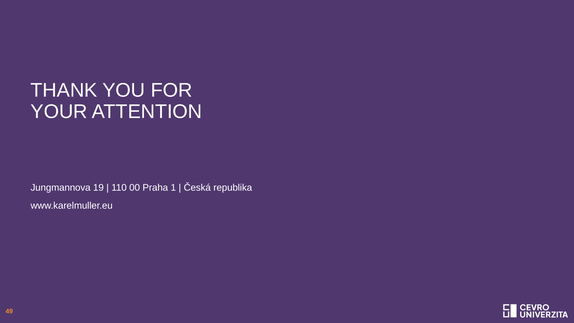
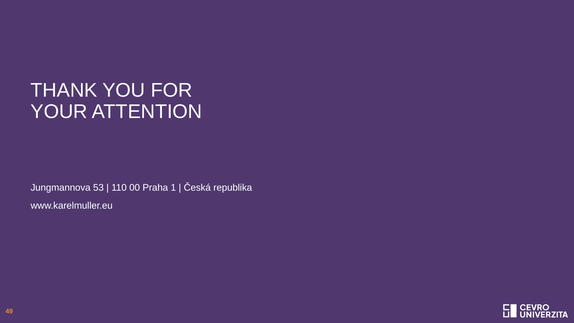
19: 19 -> 53
